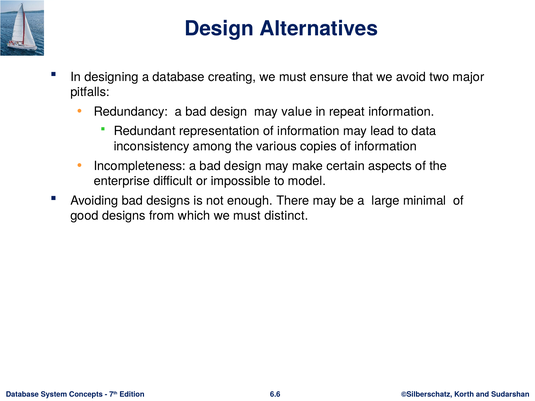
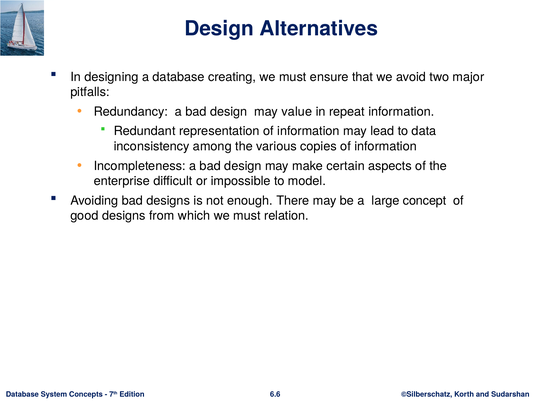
minimal: minimal -> concept
distinct: distinct -> relation
